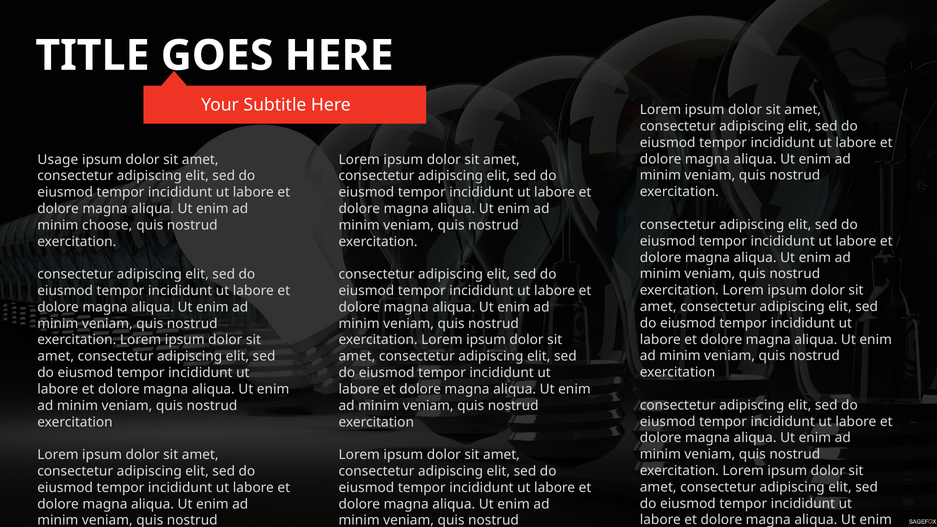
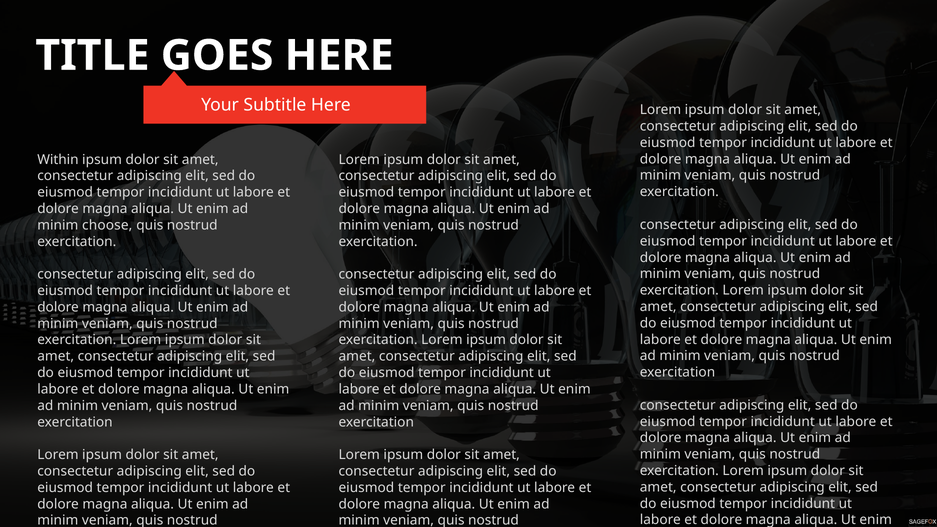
Usage: Usage -> Within
